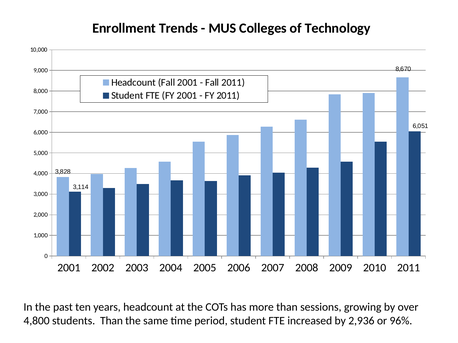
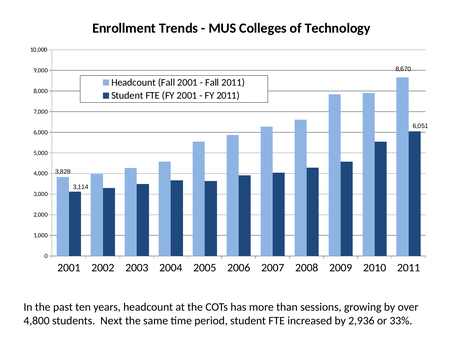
students Than: Than -> Next
96%: 96% -> 33%
